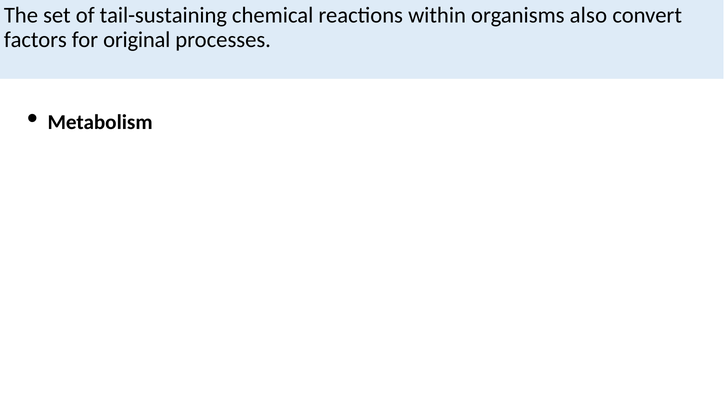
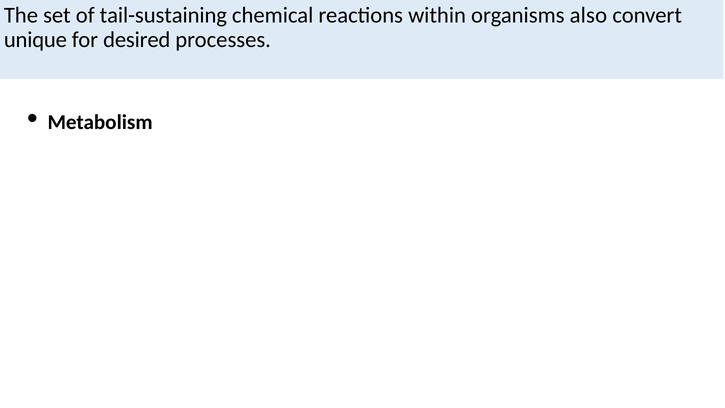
factors: factors -> unique
original: original -> desired
